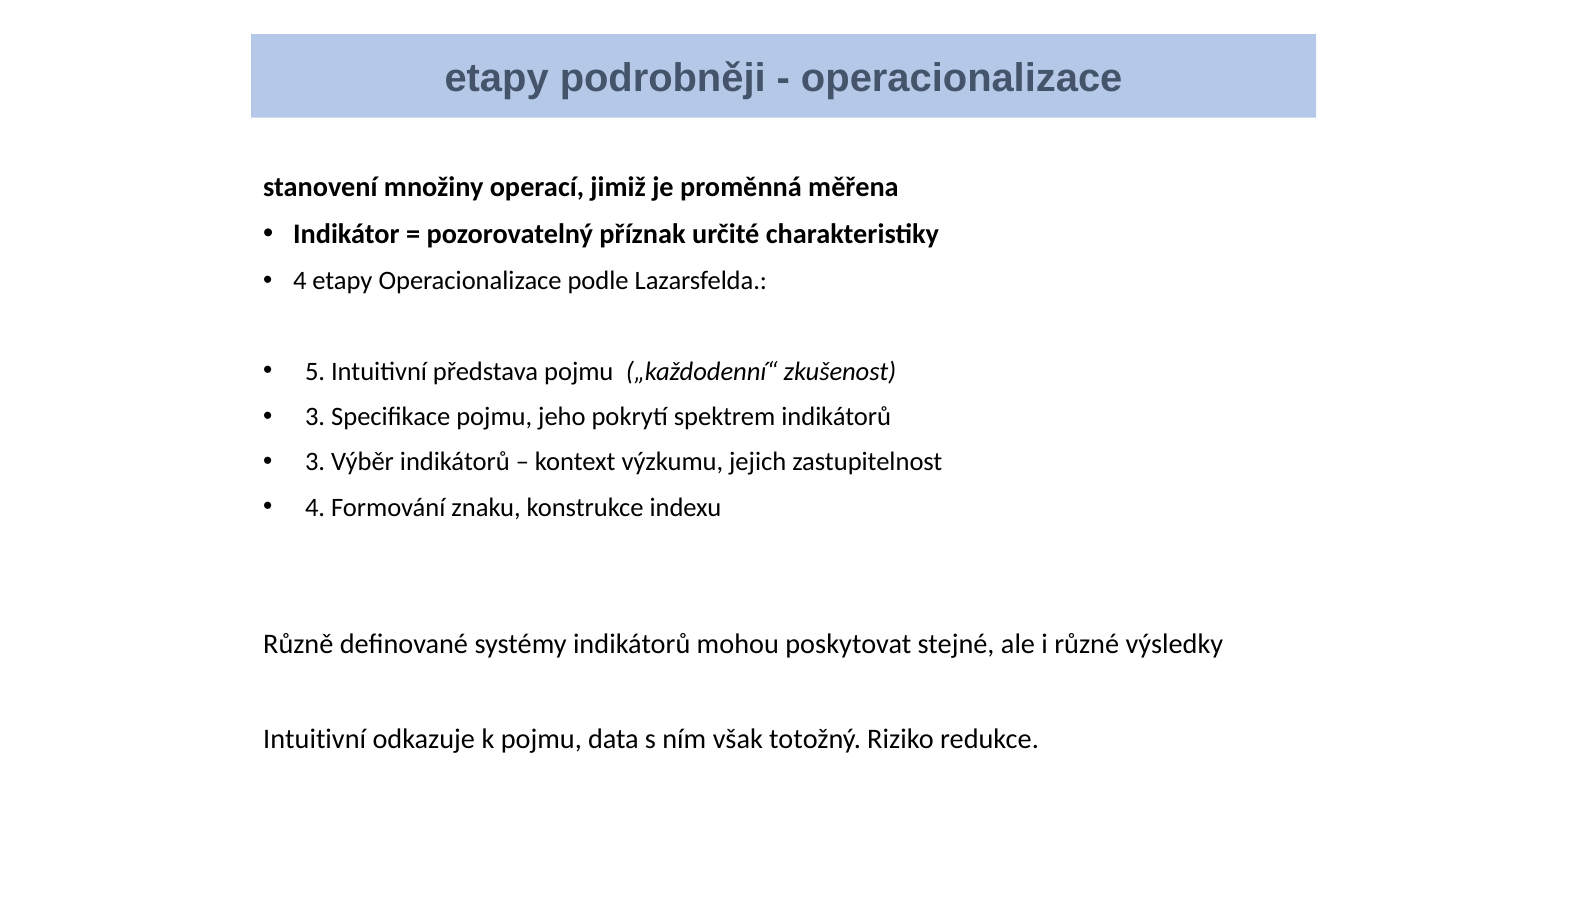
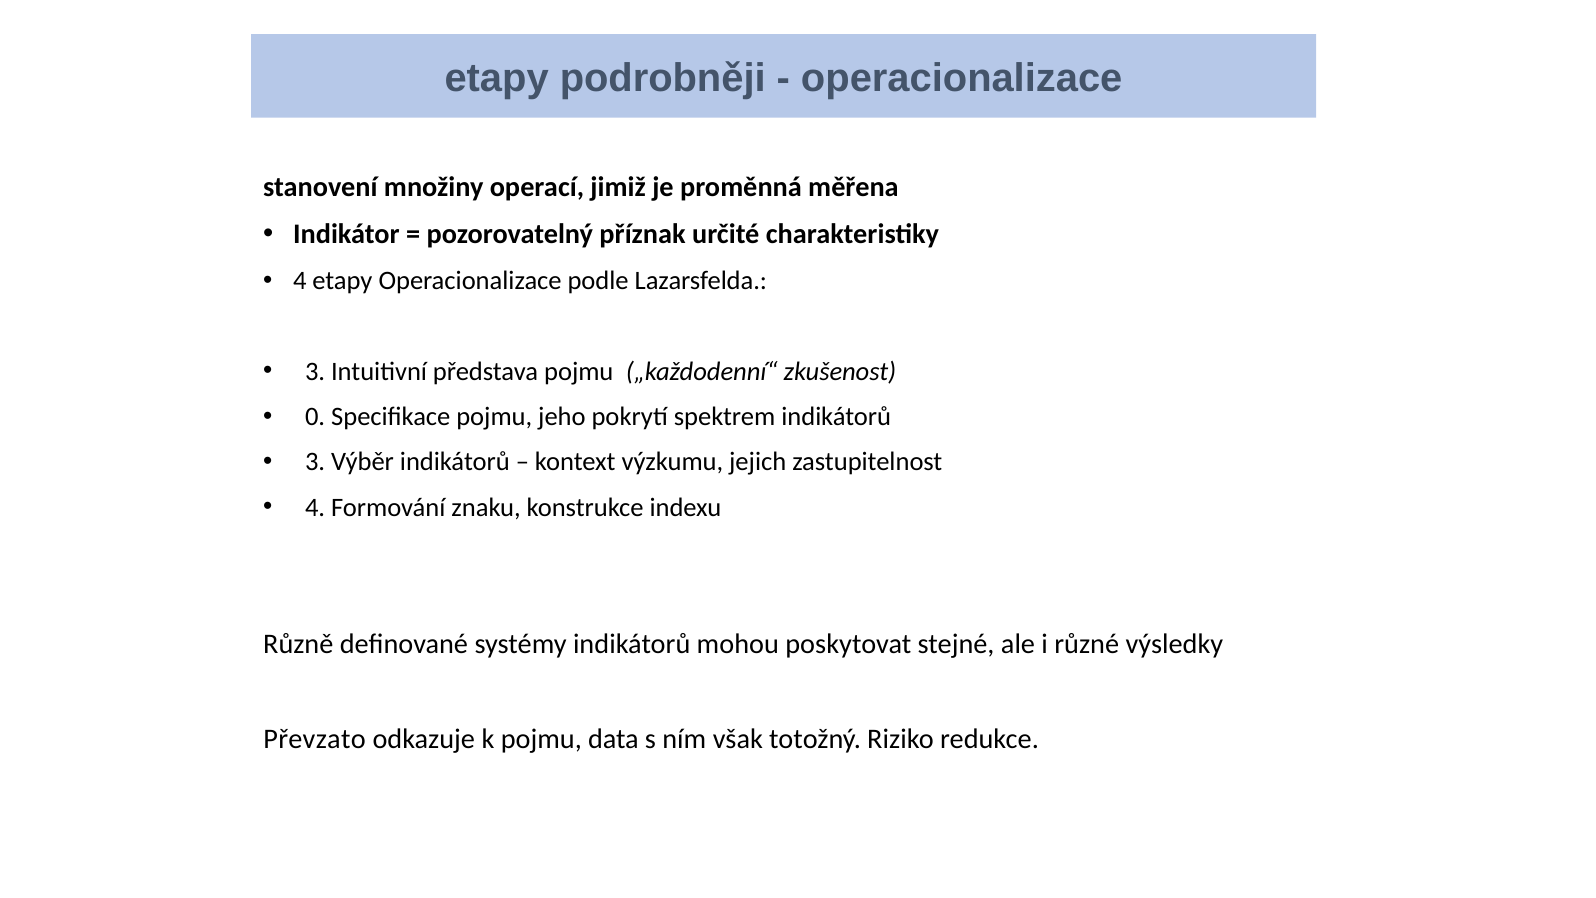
5 at (315, 371): 5 -> 3
3 at (315, 417): 3 -> 0
Intuitivní at (315, 738): Intuitivní -> Převzato
